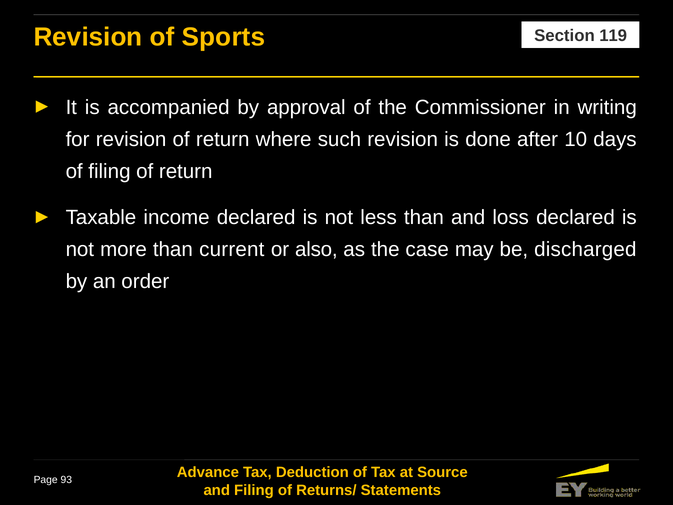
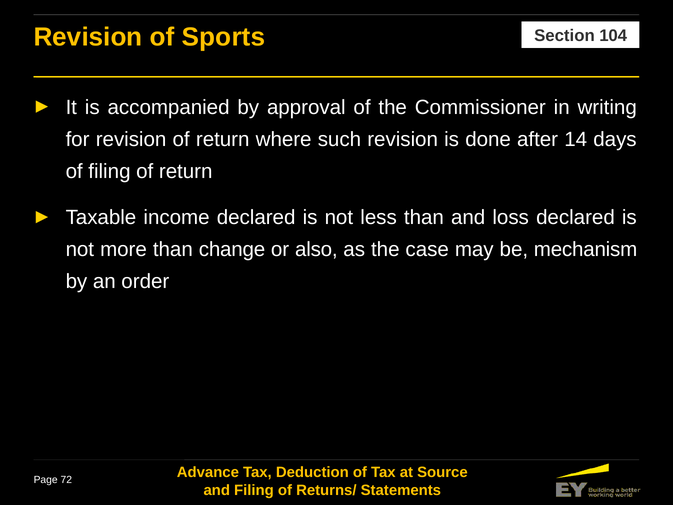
119: 119 -> 104
10: 10 -> 14
current: current -> change
discharged: discharged -> mechanism
93: 93 -> 72
